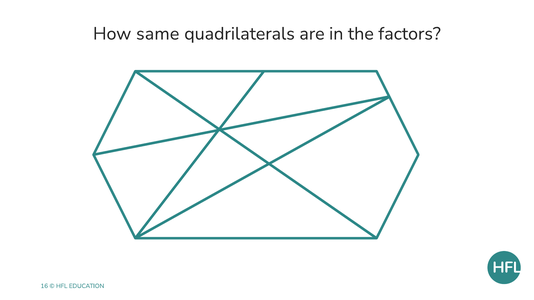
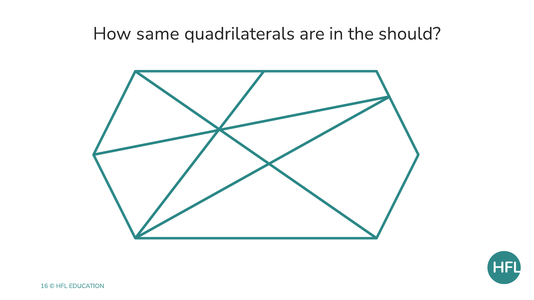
factors: factors -> should
